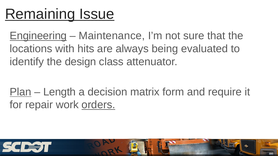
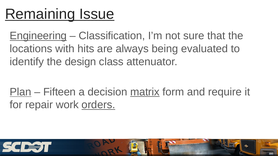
Maintenance: Maintenance -> Classification
Length: Length -> Fifteen
matrix underline: none -> present
